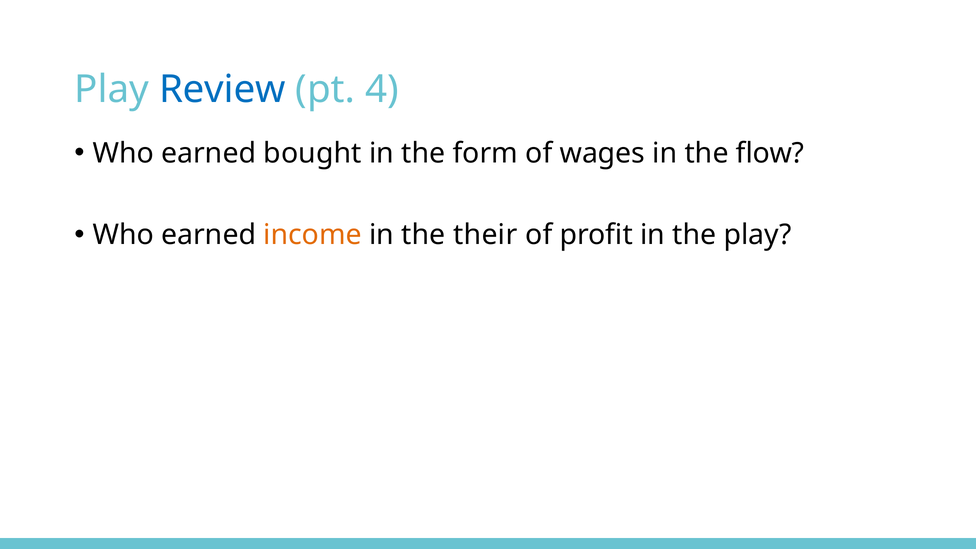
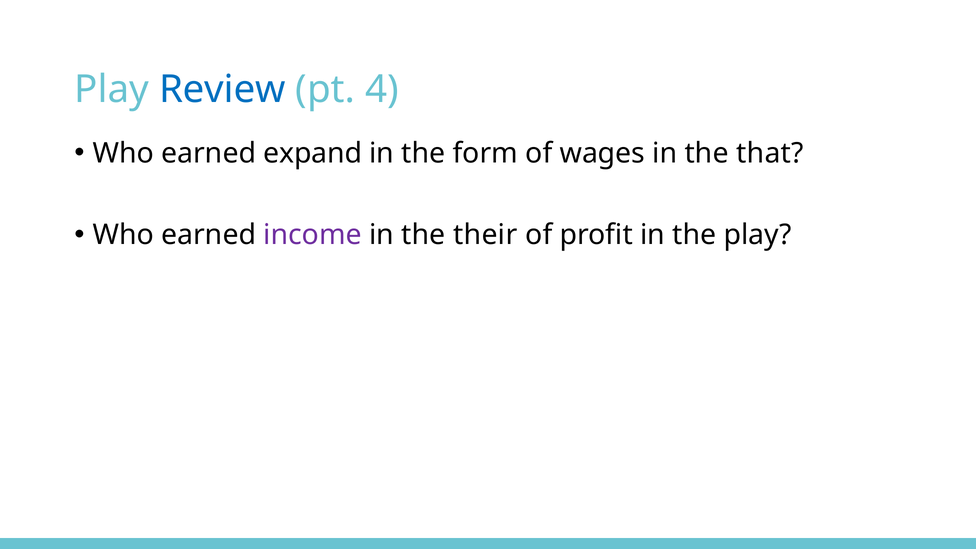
bought: bought -> expand
flow: flow -> that
income colour: orange -> purple
